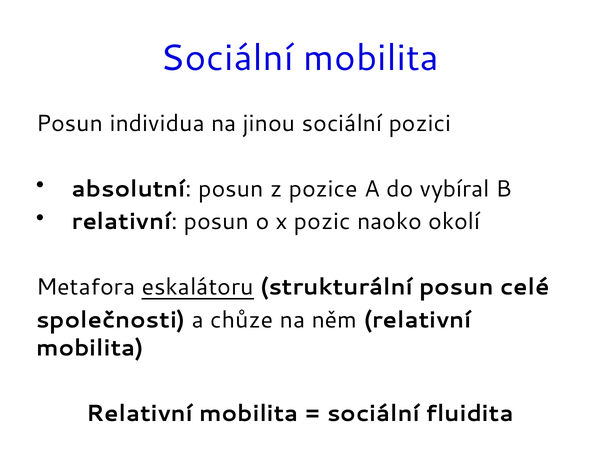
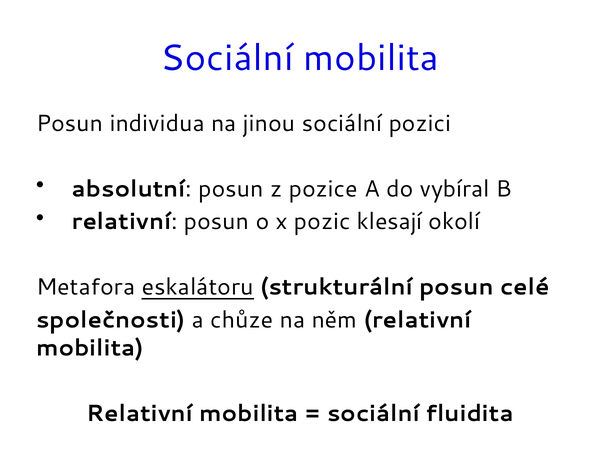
naoko: naoko -> klesají
